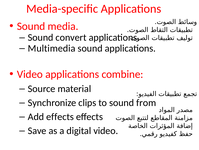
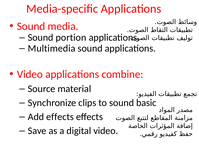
convert: convert -> portion
from: from -> basic
